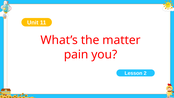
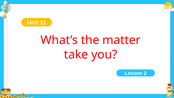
pain: pain -> take
